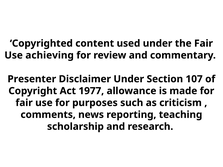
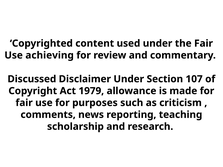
Presenter: Presenter -> Discussed
1977: 1977 -> 1979
